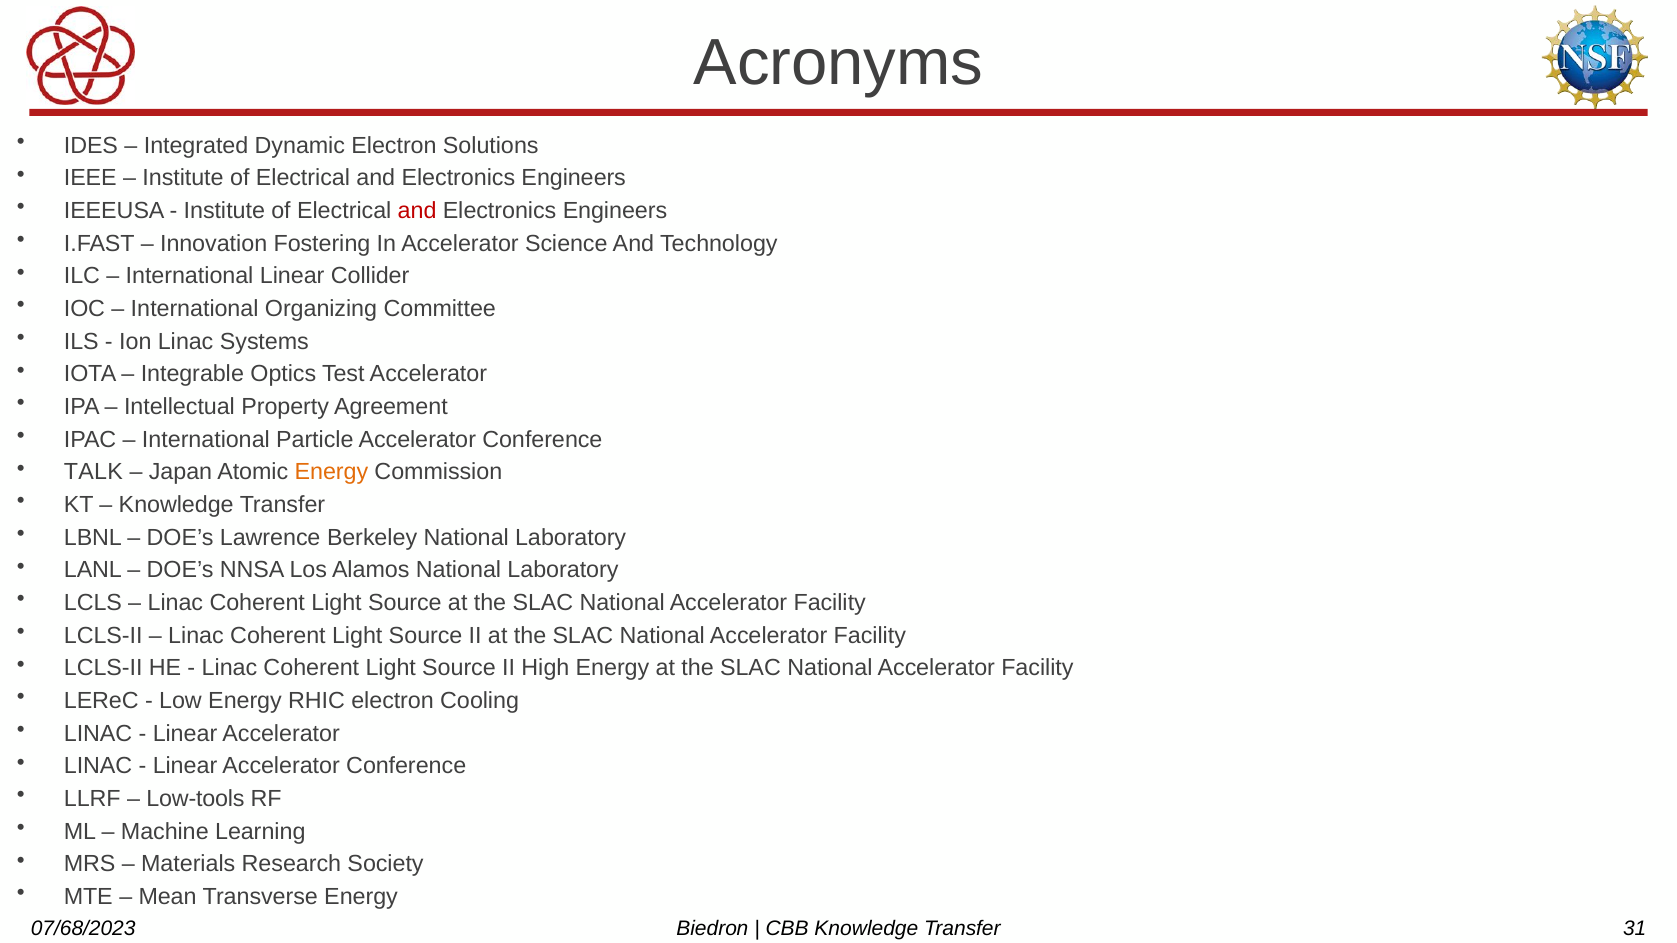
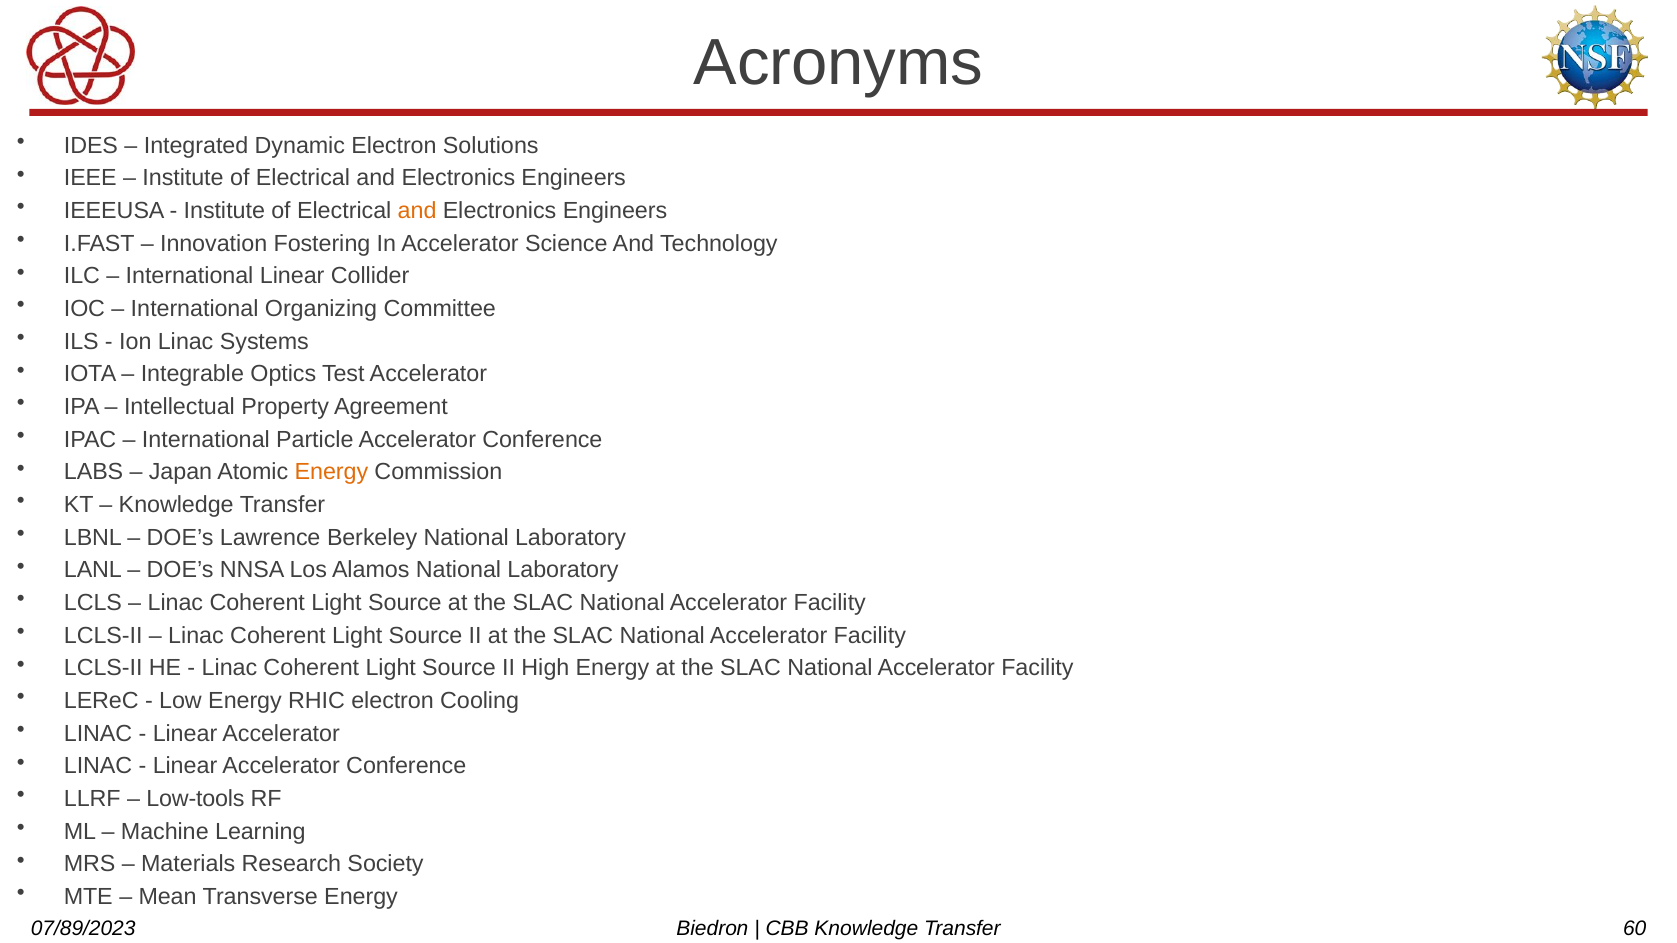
and at (417, 211) colour: red -> orange
TALK: TALK -> LABS
07/68/2023: 07/68/2023 -> 07/89/2023
31: 31 -> 60
